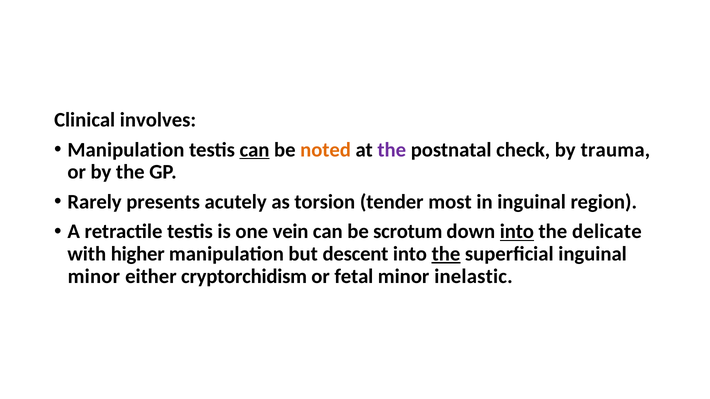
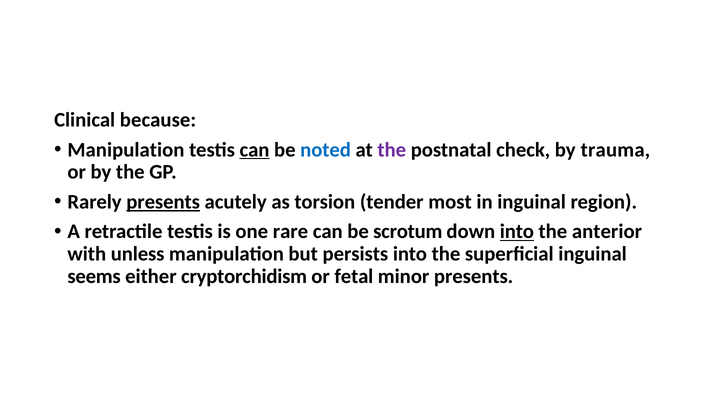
involves: involves -> because
noted colour: orange -> blue
presents at (163, 202) underline: none -> present
vein: vein -> rare
delicate: delicate -> anterior
higher: higher -> unless
descent: descent -> persists
the at (446, 254) underline: present -> none
minor at (94, 276): minor -> seems
minor inelastic: inelastic -> presents
